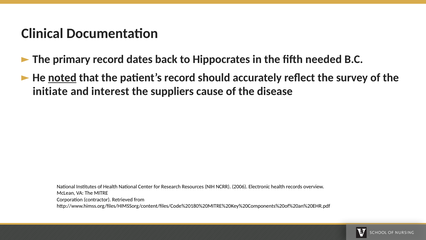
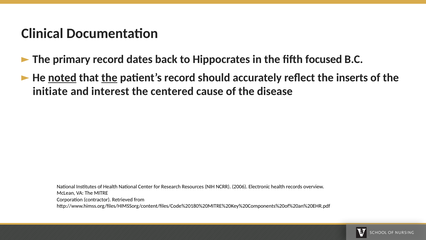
needed: needed -> focused
the at (109, 77) underline: none -> present
survey: survey -> inserts
suppliers: suppliers -> centered
